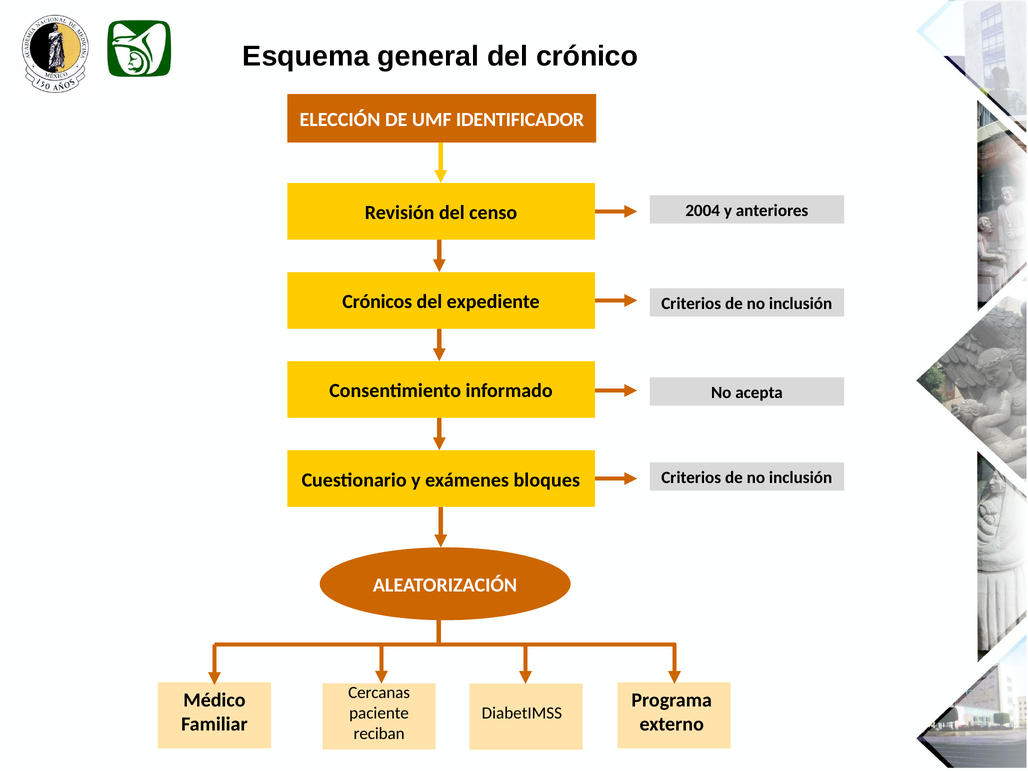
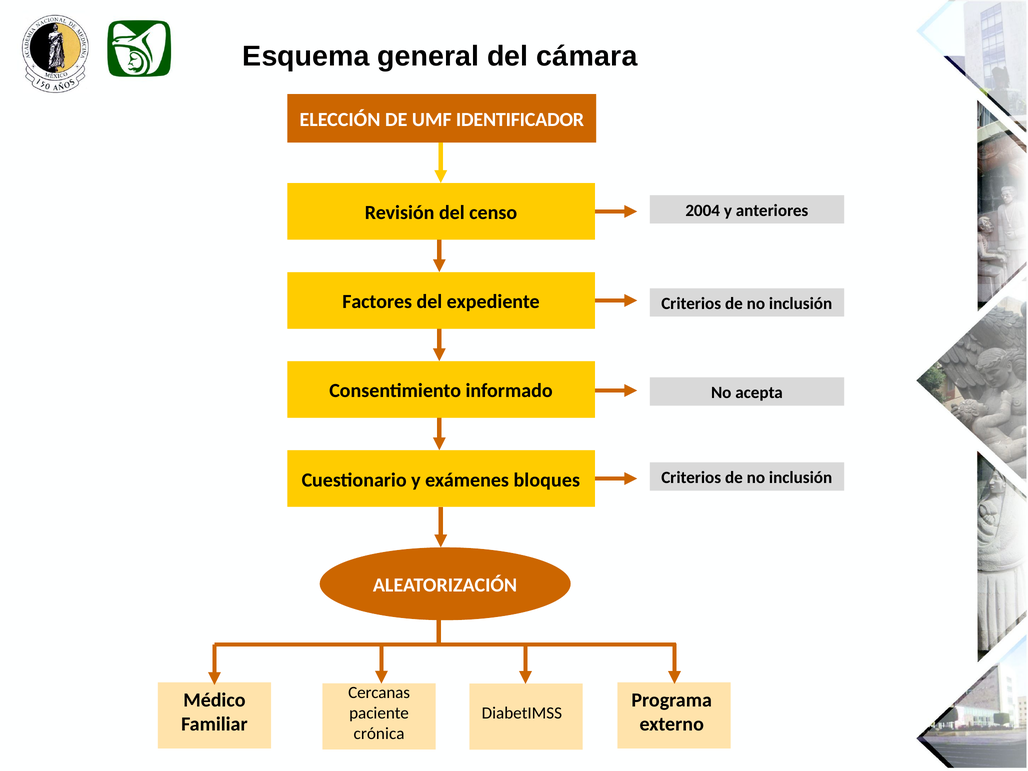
crónico: crónico -> cámara
Crónicos: Crónicos -> Factores
reciban: reciban -> crónica
